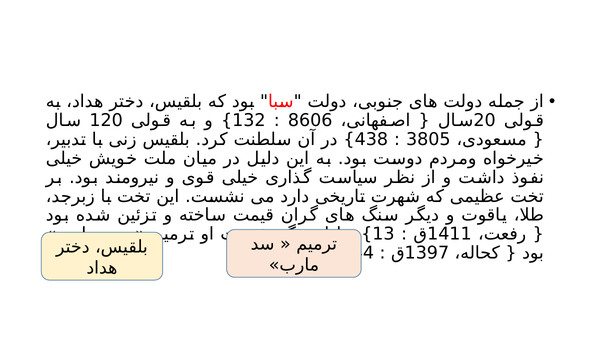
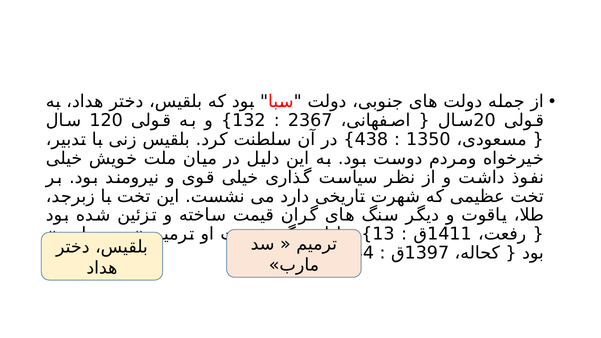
8606: 8606 -> 2367
3805: 3805 -> 1350
